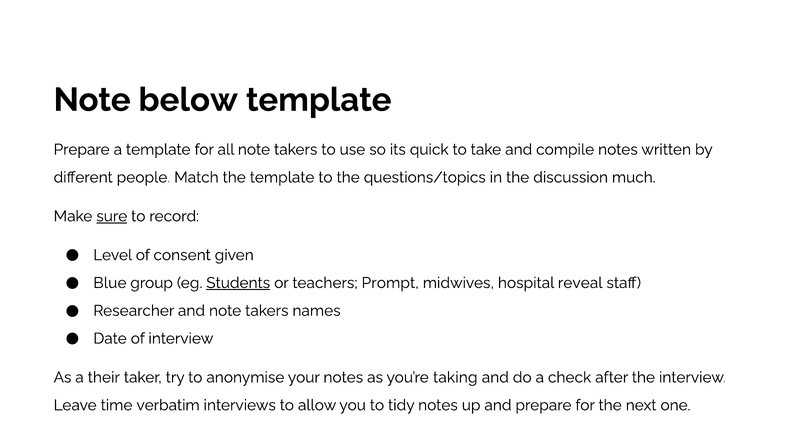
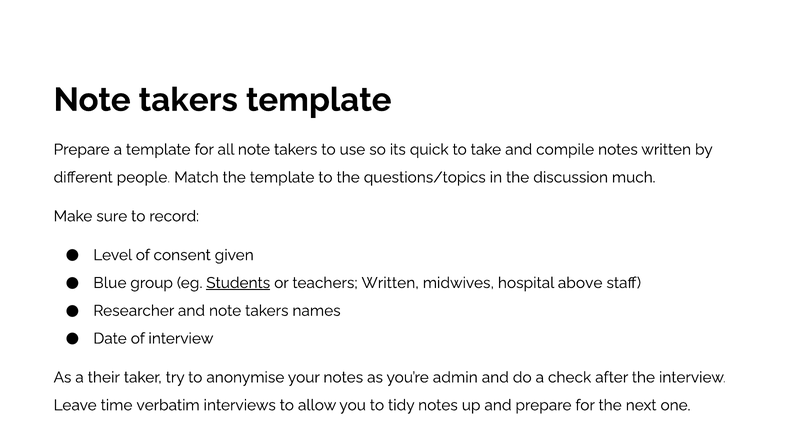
below at (188, 100): below -> takers
sure underline: present -> none
teachers Prompt: Prompt -> Written
reveal: reveal -> above
taking: taking -> admin
